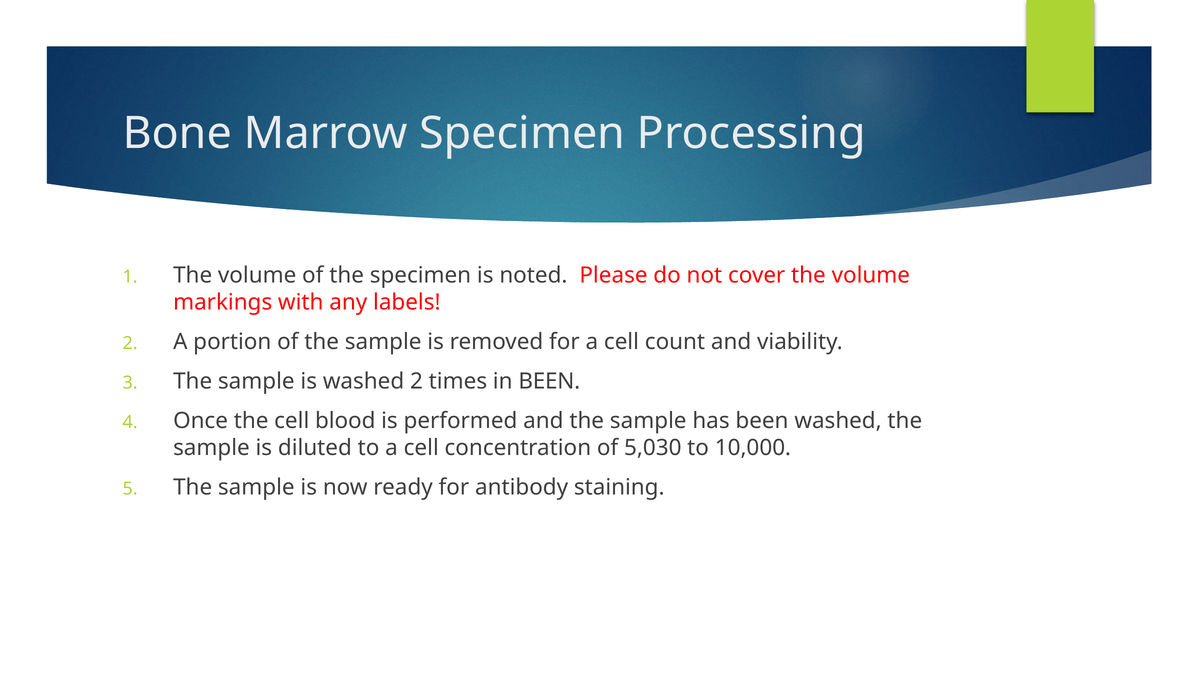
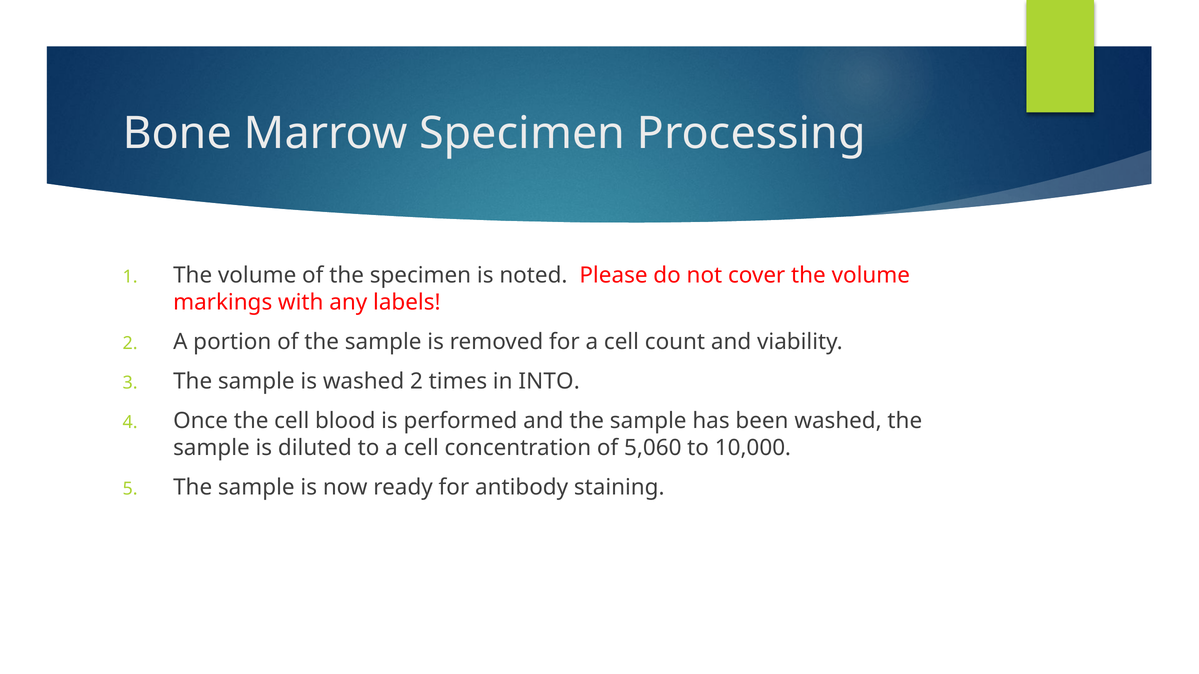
in BEEN: BEEN -> INTO
5,030: 5,030 -> 5,060
